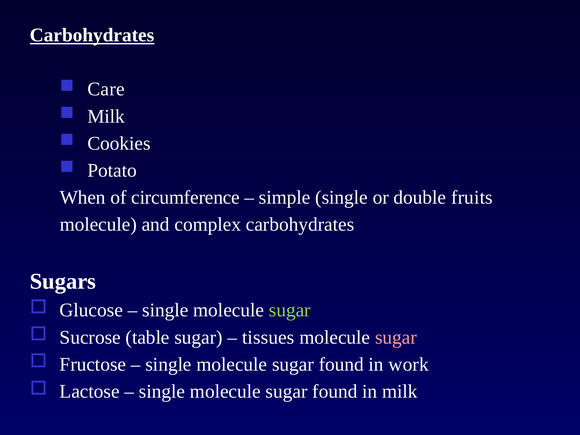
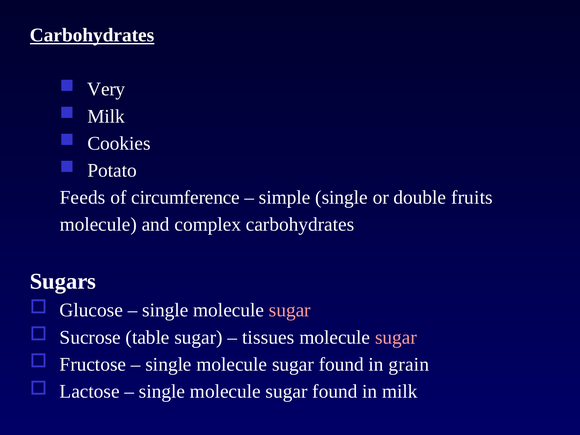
Care: Care -> Very
When: When -> Feeds
sugar at (290, 310) colour: light green -> pink
work: work -> grain
